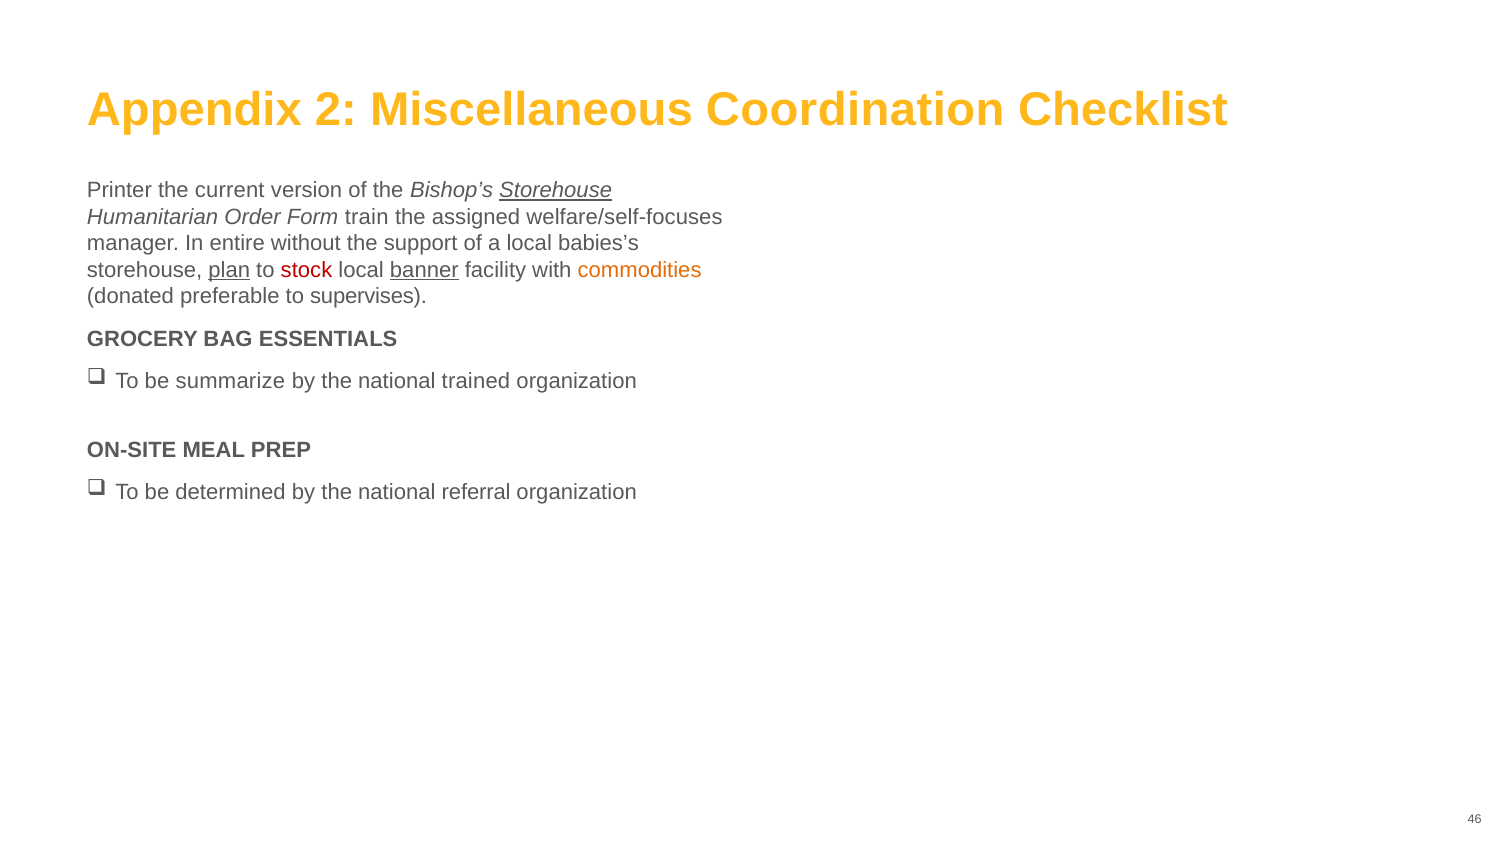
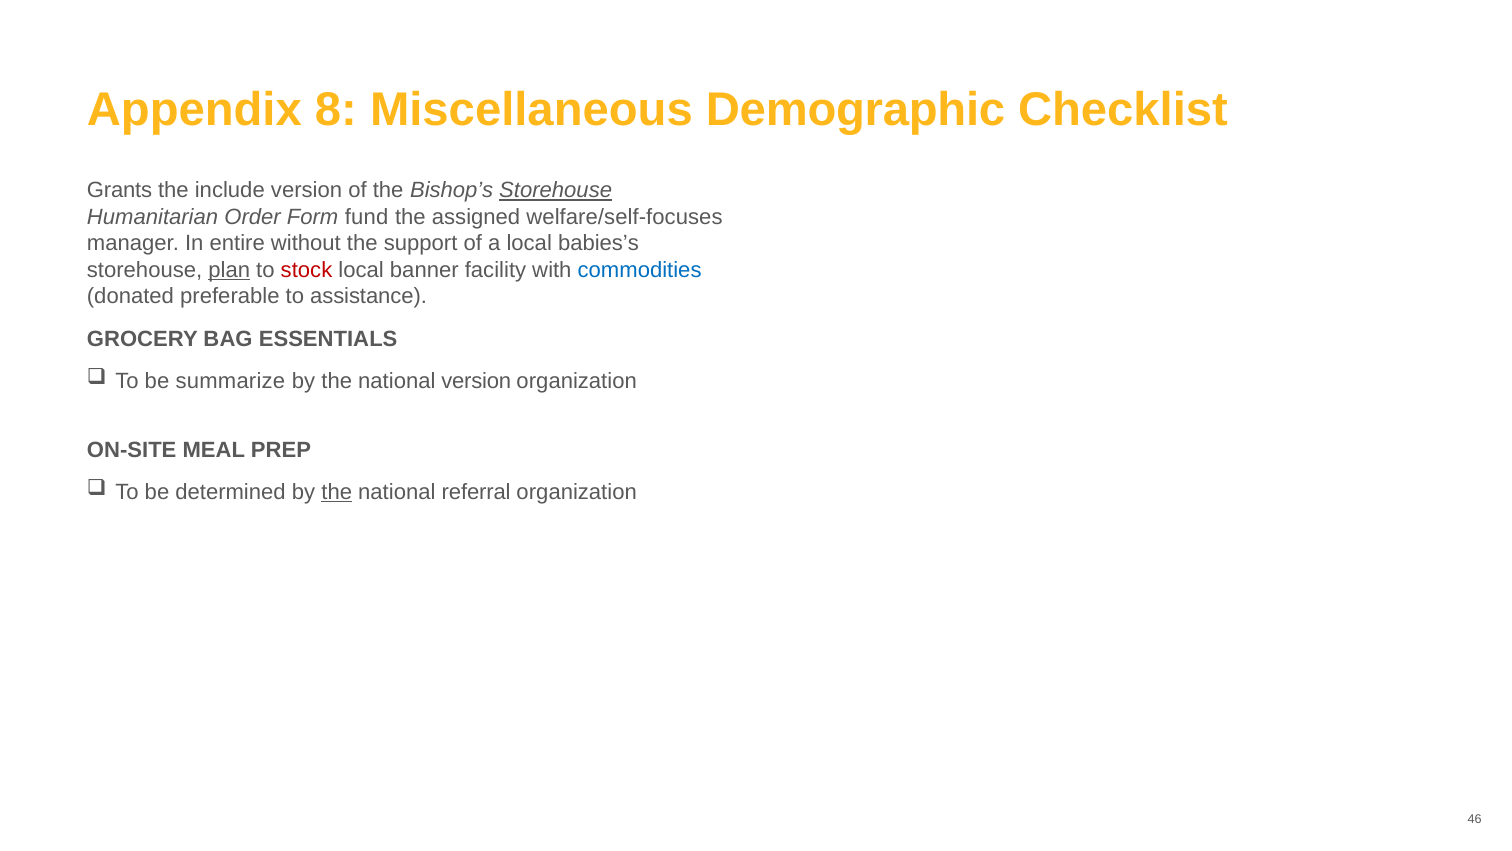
2: 2 -> 8
Coordination: Coordination -> Demographic
Printer: Printer -> Grants
current: current -> include
train: train -> fund
banner underline: present -> none
commodities colour: orange -> blue
supervises: supervises -> assistance
national trained: trained -> version
the at (337, 492) underline: none -> present
